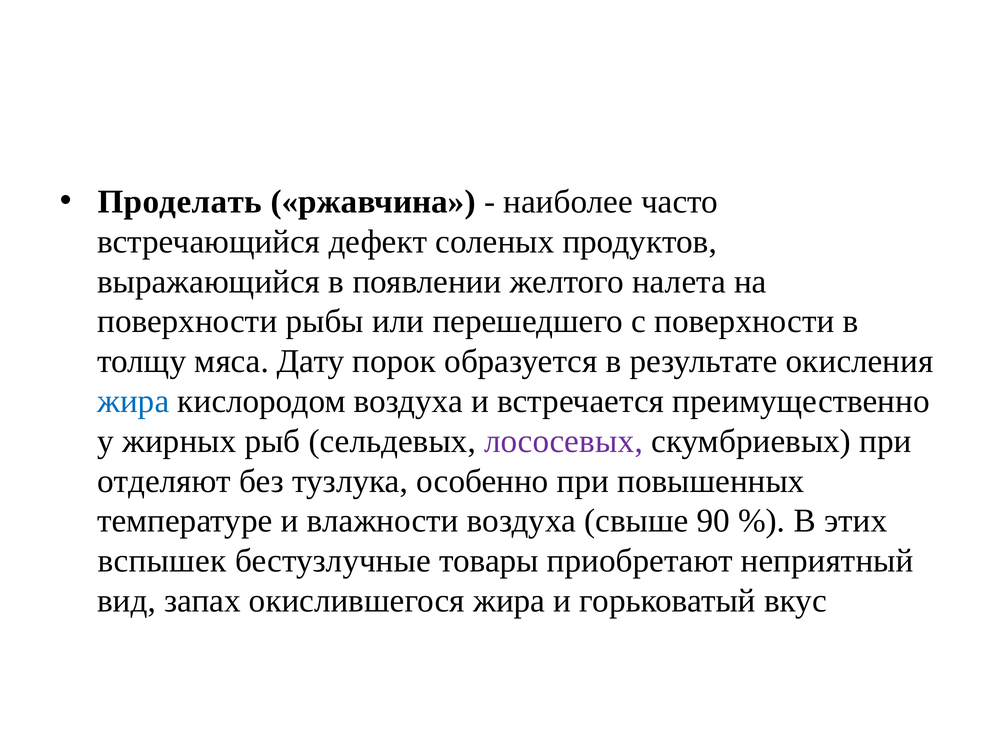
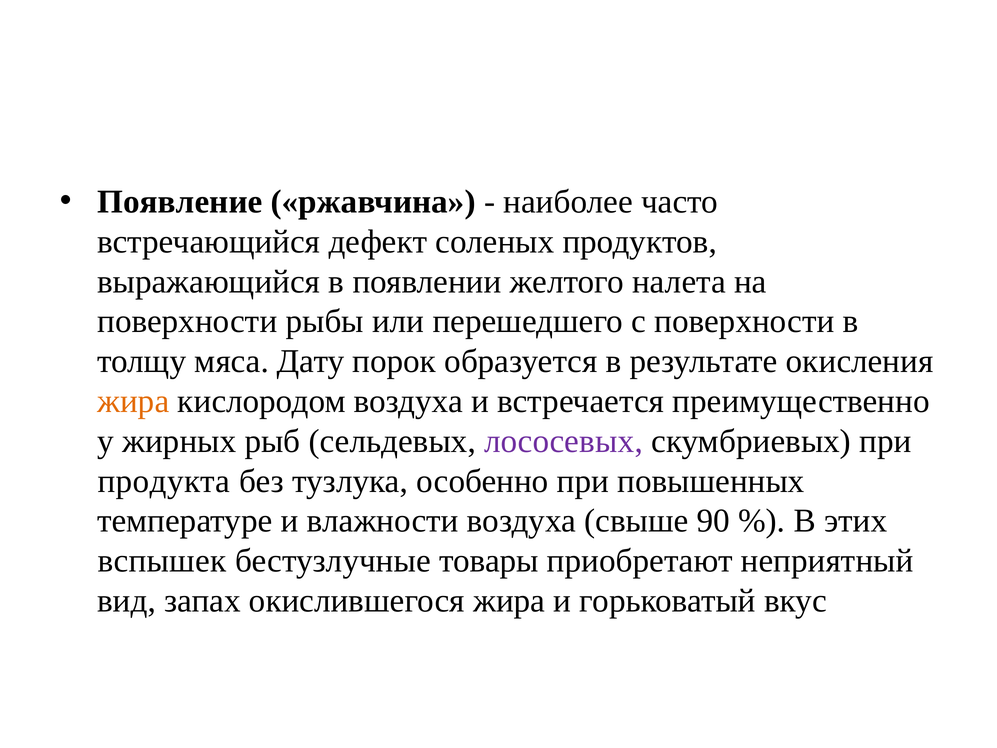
Проделать: Проделать -> Появление
жира at (133, 401) colour: blue -> orange
отделяют: отделяют -> продукта
